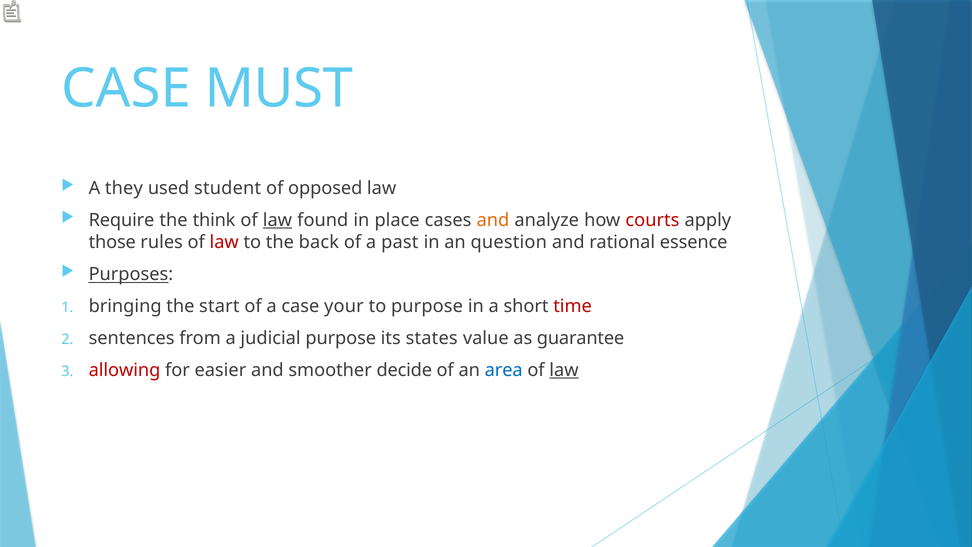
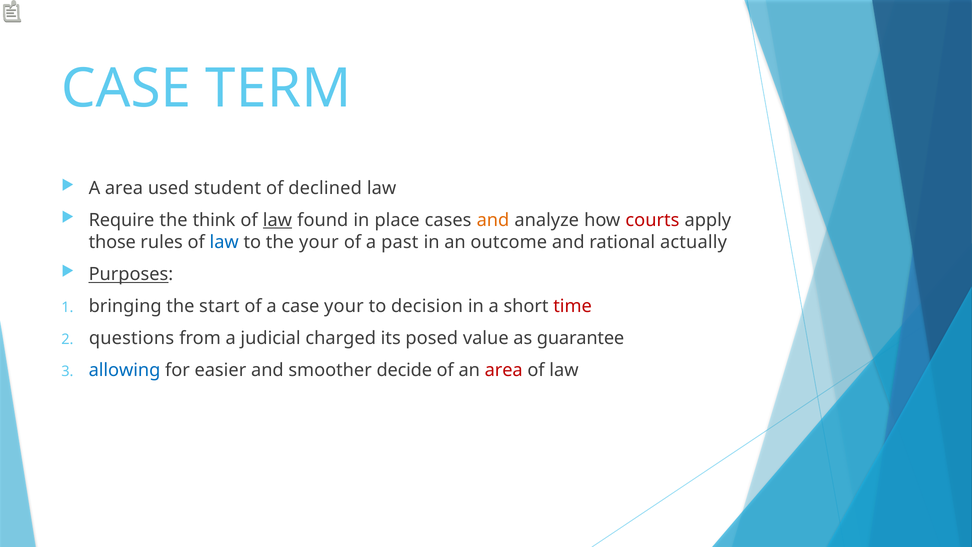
MUST: MUST -> TERM
A they: they -> area
opposed: opposed -> declined
law at (224, 242) colour: red -> blue
the back: back -> your
question: question -> outcome
essence: essence -> actually
to purpose: purpose -> decision
sentences: sentences -> questions
judicial purpose: purpose -> charged
states: states -> posed
allowing colour: red -> blue
area at (504, 370) colour: blue -> red
law at (564, 370) underline: present -> none
